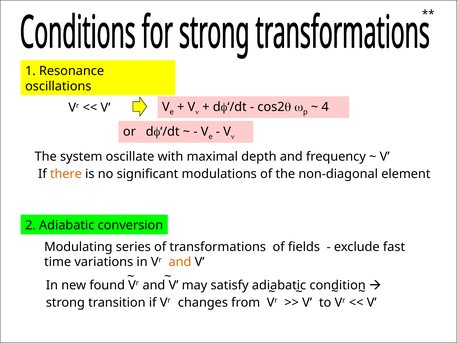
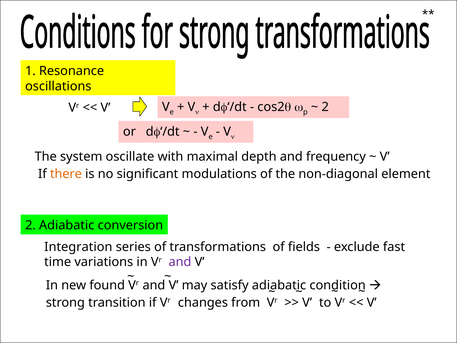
4 at (325, 107): 4 -> 2
Modulating: Modulating -> Integration
and at (180, 262) colour: orange -> purple
